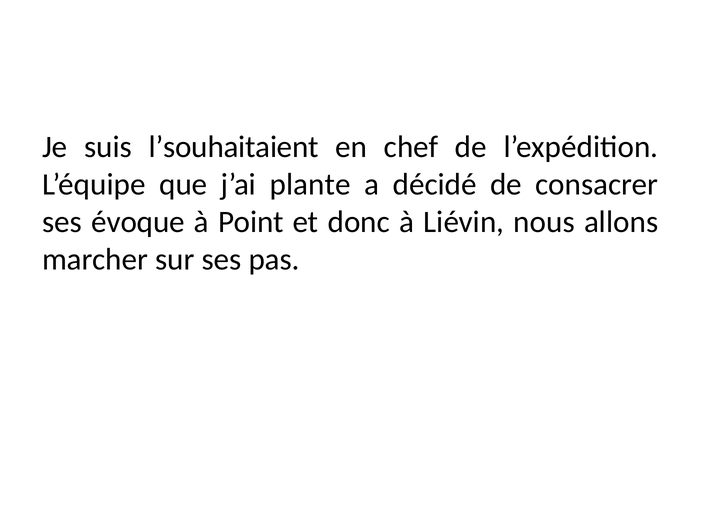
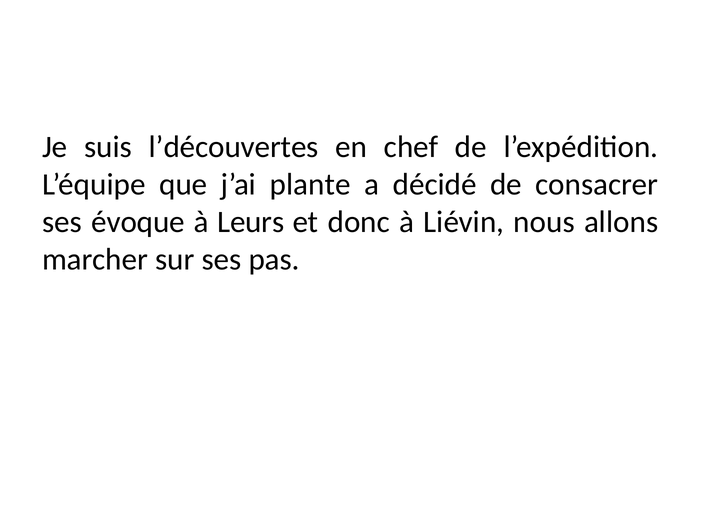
l’souhaitaient: l’souhaitaient -> l’découvertes
Point: Point -> Leurs
